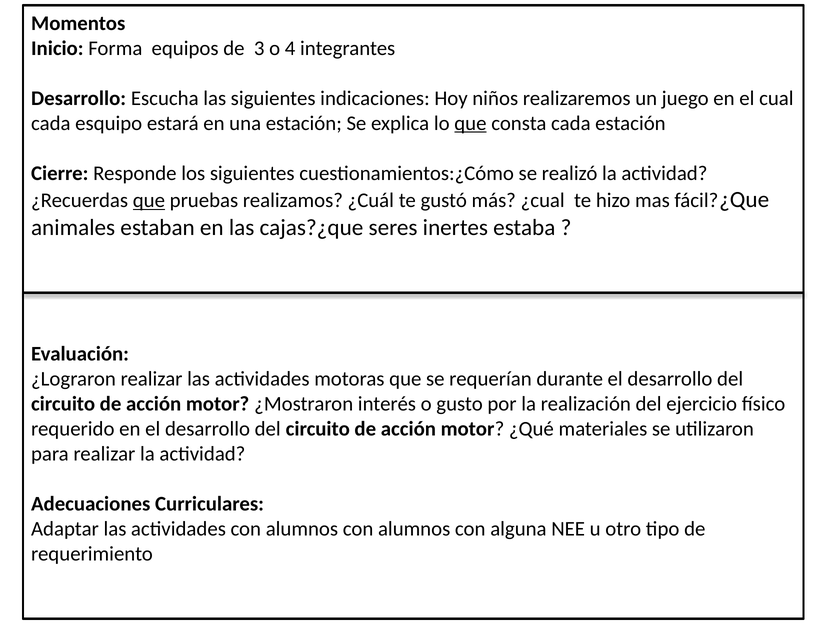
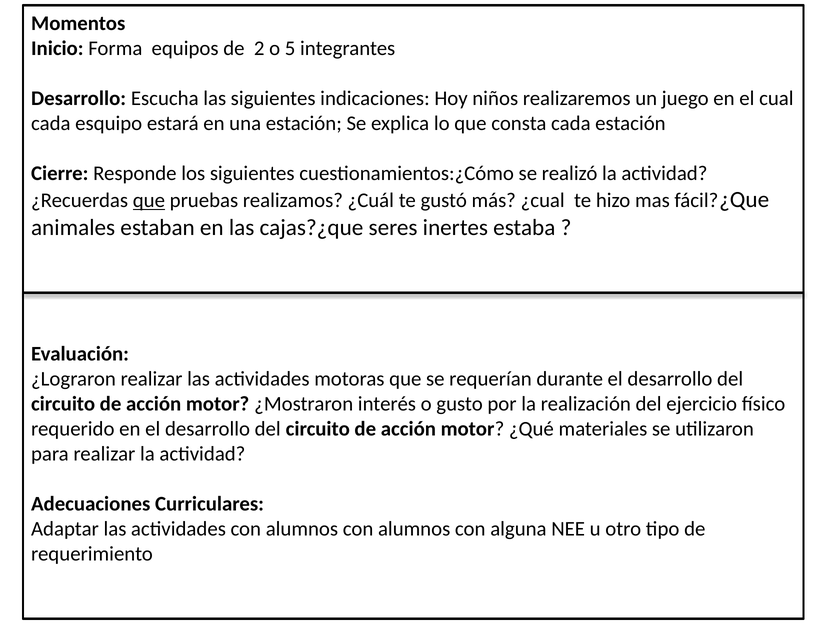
3: 3 -> 2
4: 4 -> 5
que at (470, 123) underline: present -> none
